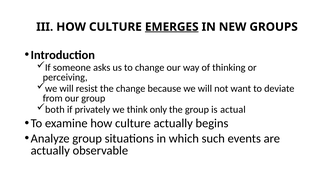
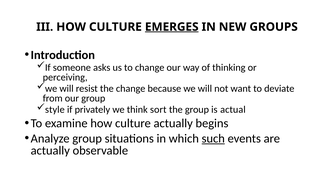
both: both -> style
only: only -> sort
such underline: none -> present
